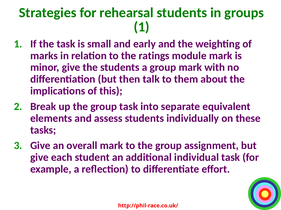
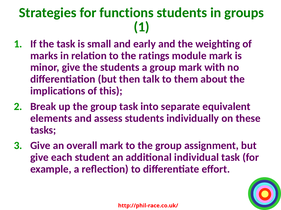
rehearsal: rehearsal -> functions
